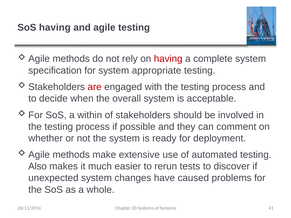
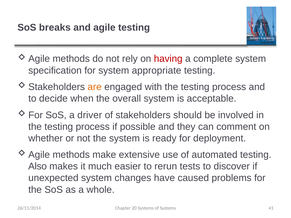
SoS having: having -> breaks
are colour: red -> orange
within: within -> driver
